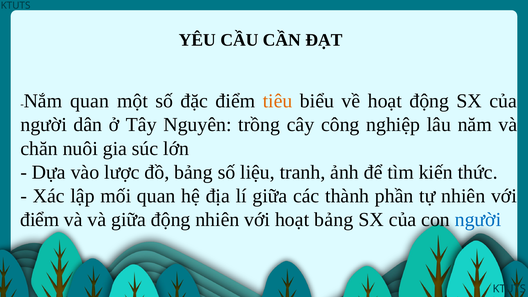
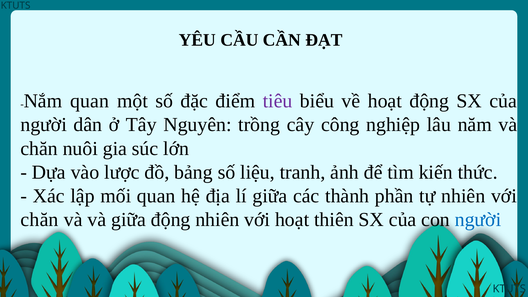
tiêu colour: orange -> purple
điểm at (40, 220): điểm -> chăn
hoạt bảng: bảng -> thiên
